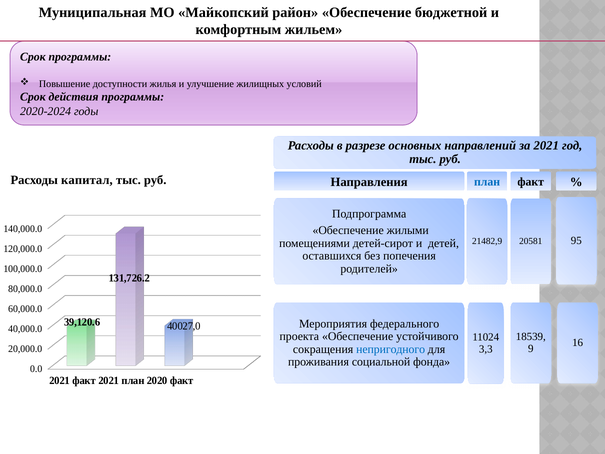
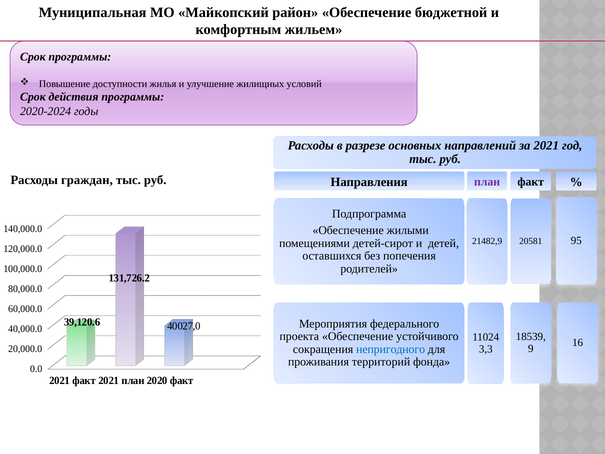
капитал: капитал -> граждан
план colour: blue -> purple
социальной: социальной -> территорий
